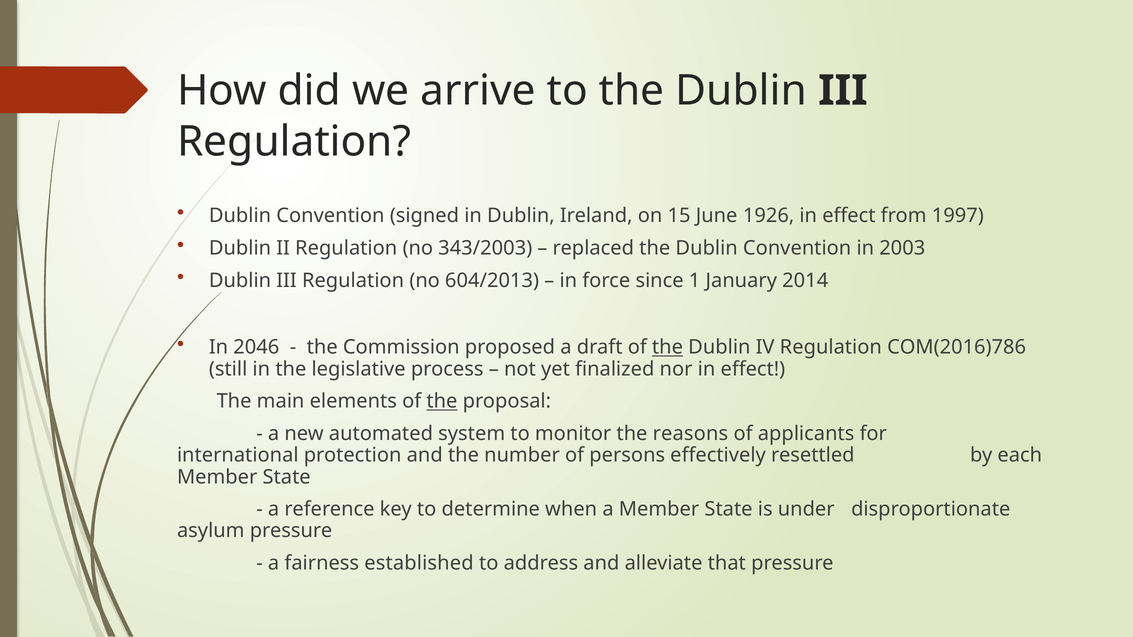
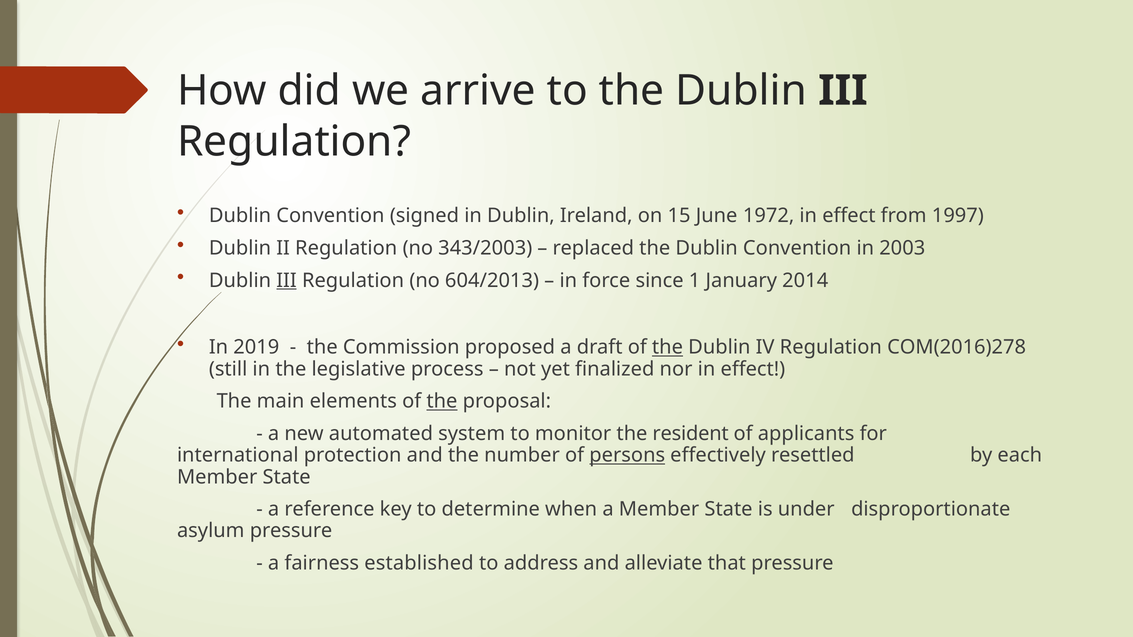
1926: 1926 -> 1972
III at (287, 281) underline: none -> present
2046: 2046 -> 2019
COM(2016)786: COM(2016)786 -> COM(2016)278
reasons: reasons -> resident
persons underline: none -> present
